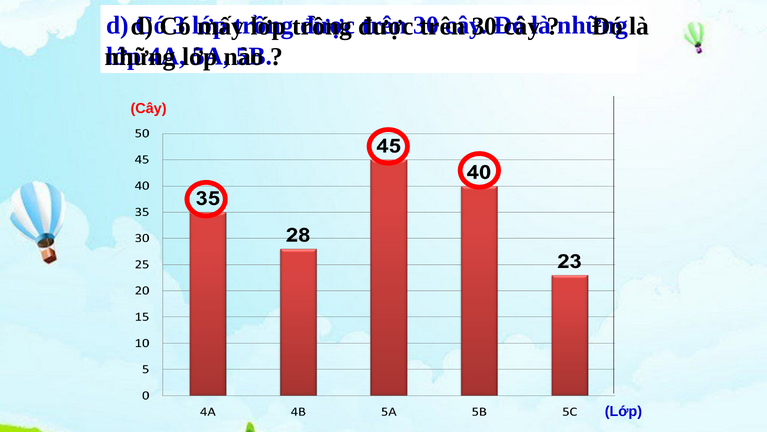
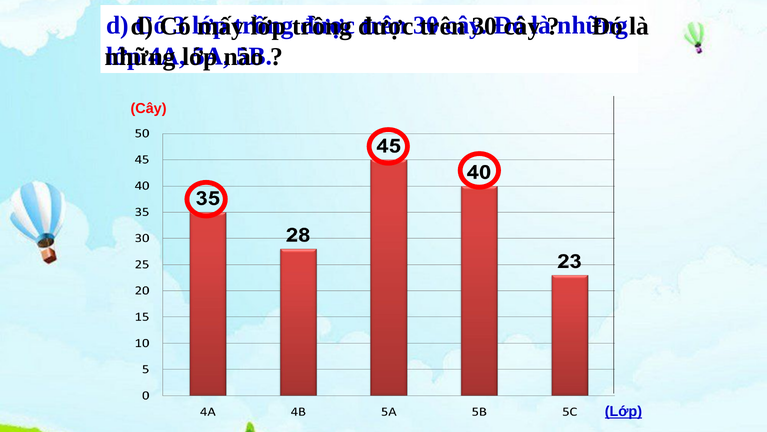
Lớp at (623, 411) underline: none -> present
